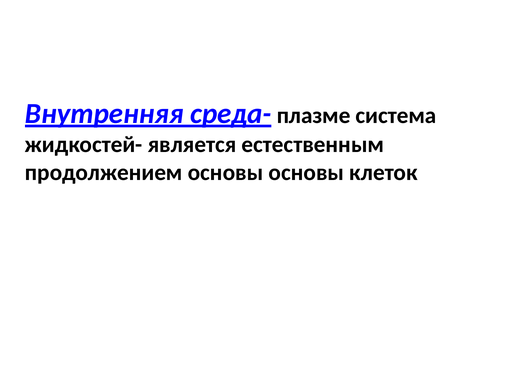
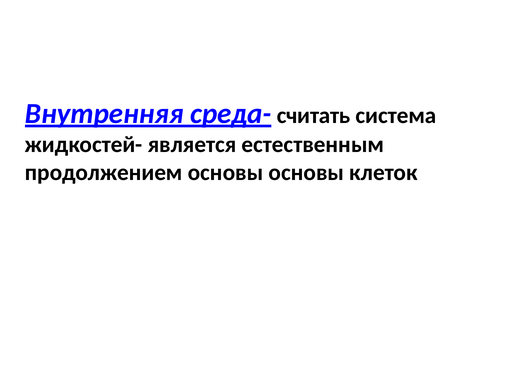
плазме: плазме -> считать
